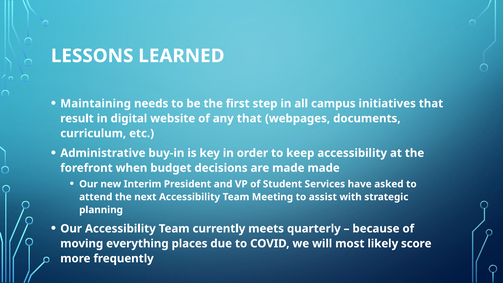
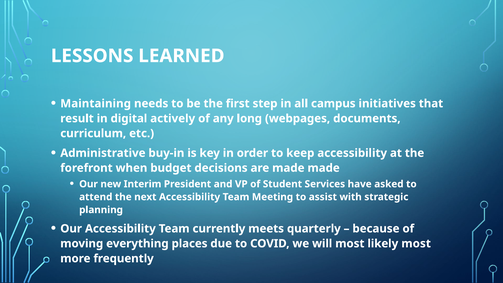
website: website -> actively
any that: that -> long
likely score: score -> most
